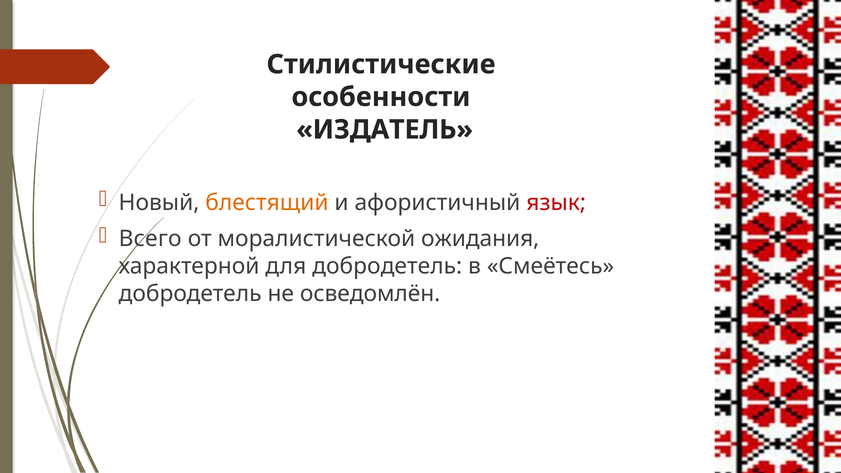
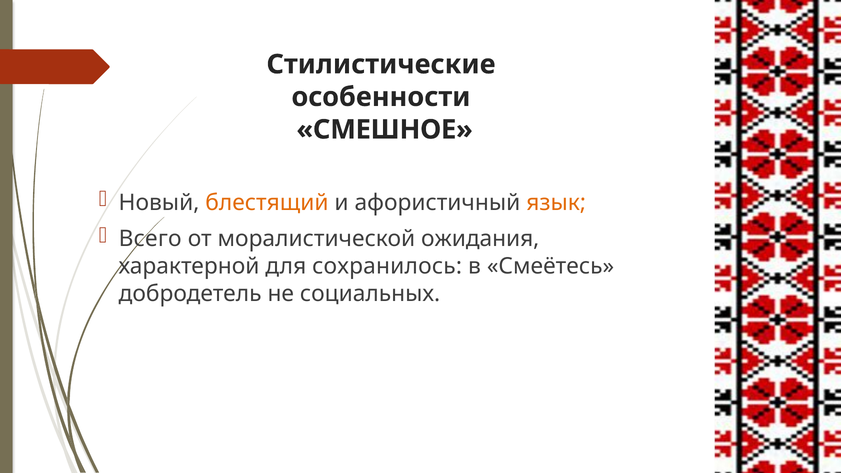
ИЗДАТЕЛЬ: ИЗДАТЕЛЬ -> СМЕШНОЕ
язык colour: red -> orange
для добродетель: добродетель -> сохранилось
осведомлён: осведомлён -> социальных
